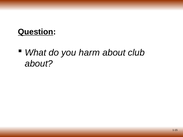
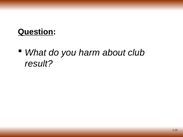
about at (39, 64): about -> result
